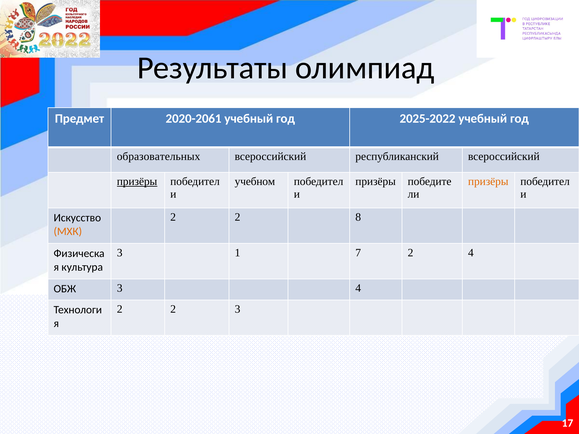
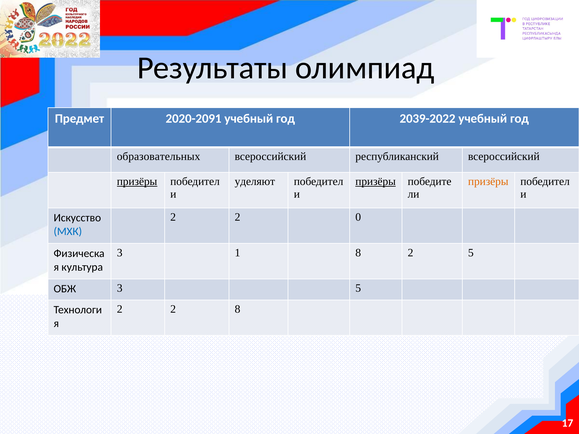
2020-2061: 2020-2061 -> 2020-2091
2025-2022: 2025-2022 -> 2039-2022
учебном: учебном -> уделяют
призёры at (376, 182) underline: none -> present
8: 8 -> 0
МХК colour: orange -> blue
1 7: 7 -> 8
2 4: 4 -> 5
3 4: 4 -> 5
2 3: 3 -> 8
